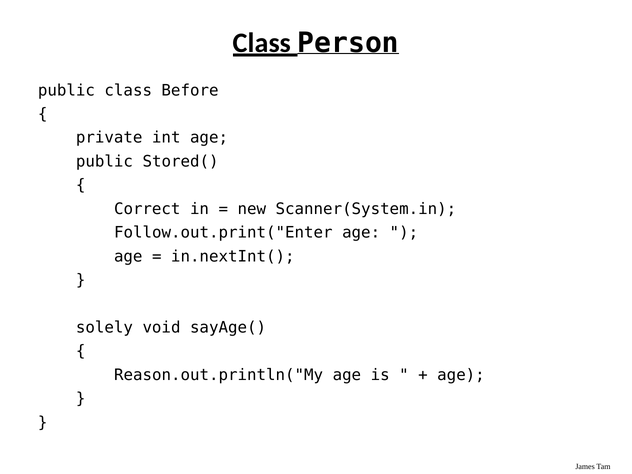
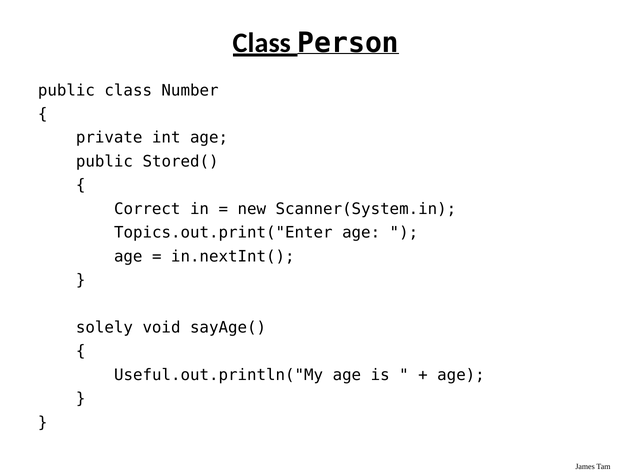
Before: Before -> Number
Follow.out.print("Enter: Follow.out.print("Enter -> Topics.out.print("Enter
Reason.out.println("My: Reason.out.println("My -> Useful.out.println("My
